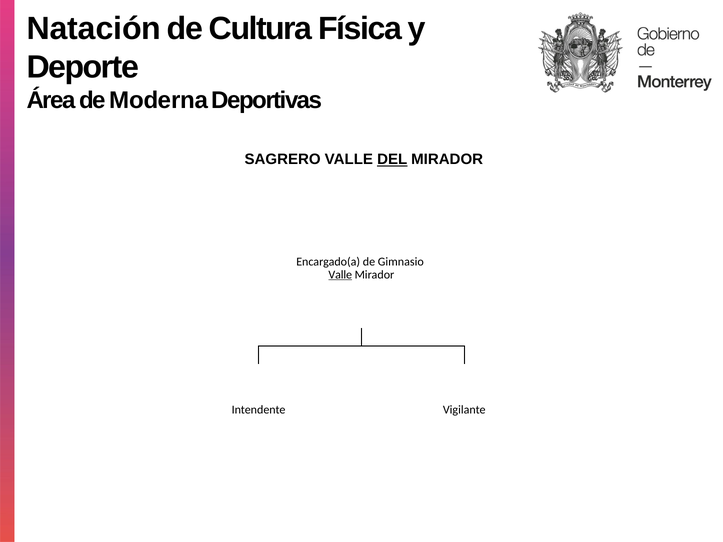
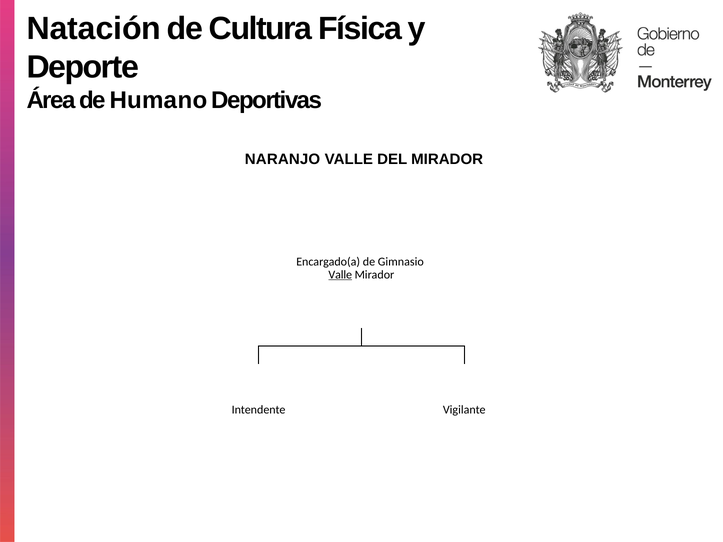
Moderna: Moderna -> Humano
SAGRERO: SAGRERO -> NARANJO
DEL underline: present -> none
